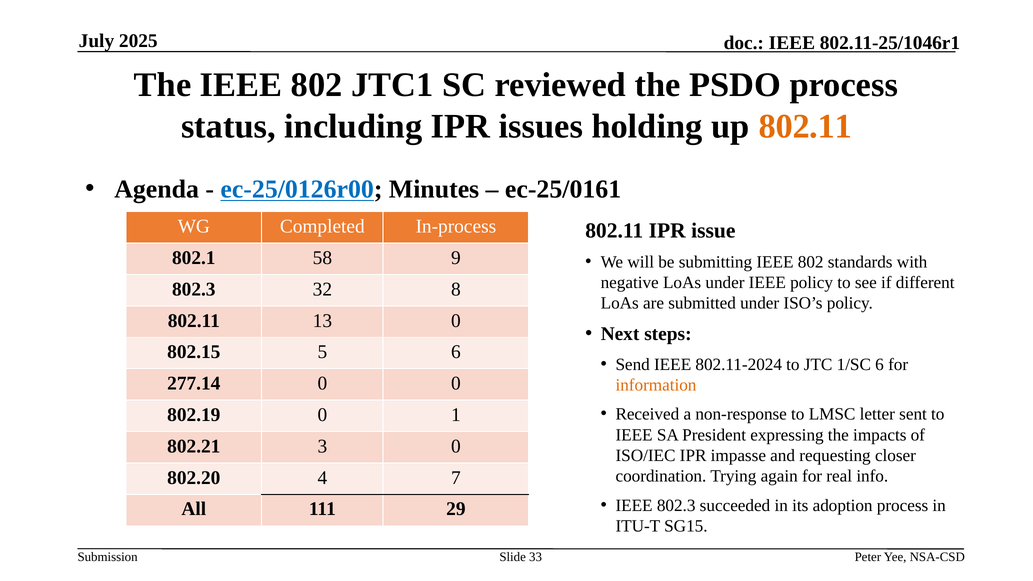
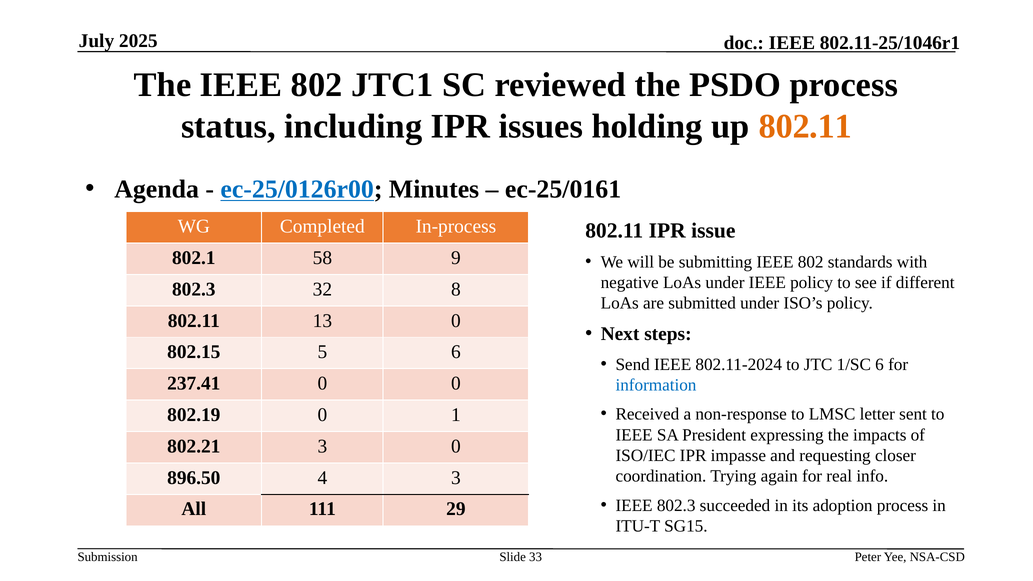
277.14: 277.14 -> 237.41
information colour: orange -> blue
802.20: 802.20 -> 896.50
4 7: 7 -> 3
